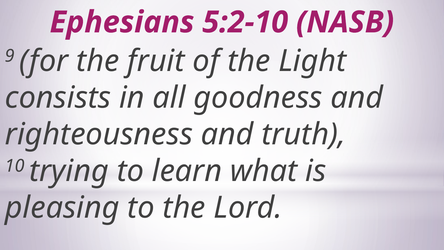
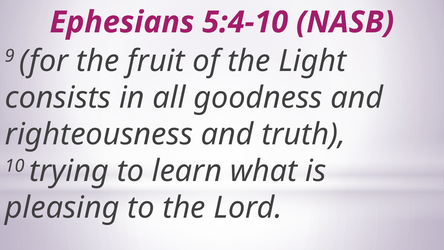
5:2-10: 5:2-10 -> 5:4-10
